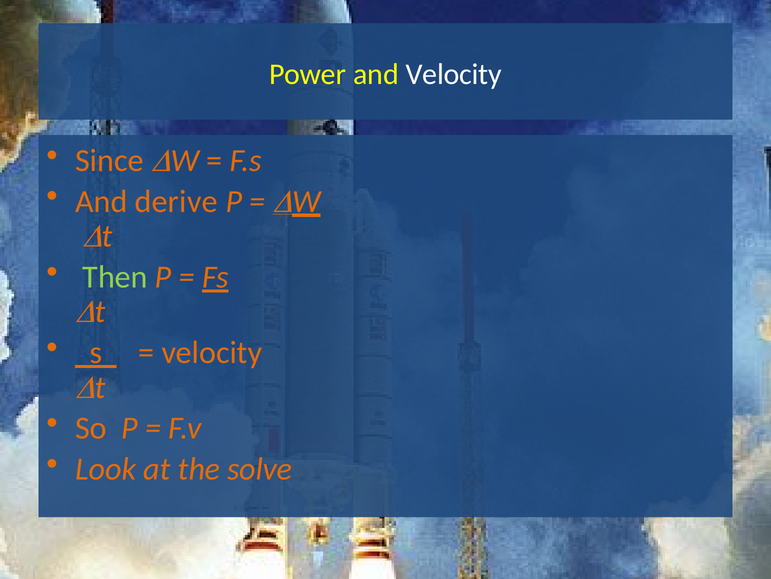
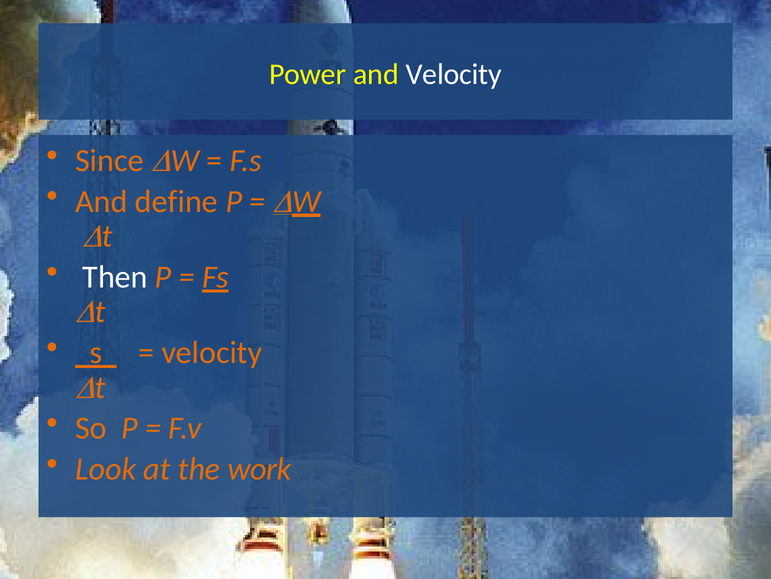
derive: derive -> define
Then colour: light green -> white
solve: solve -> work
